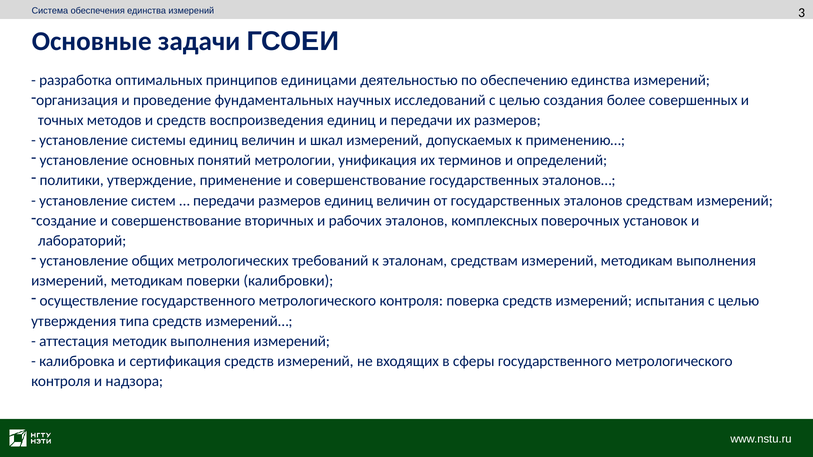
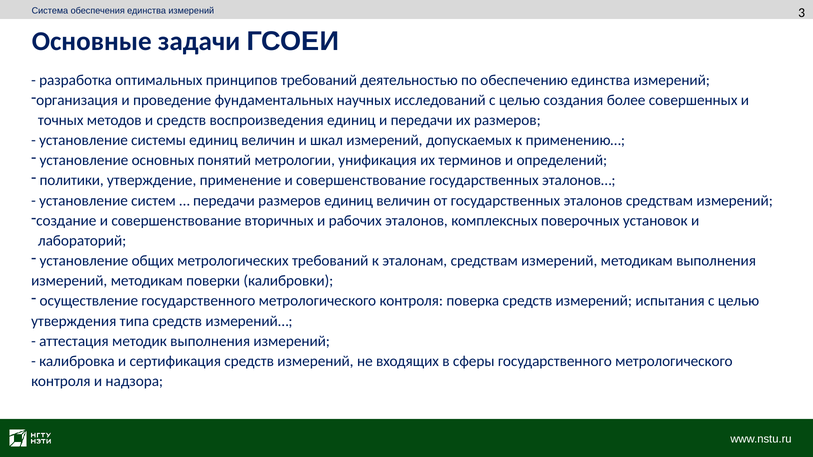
принципов единицами: единицами -> требований
